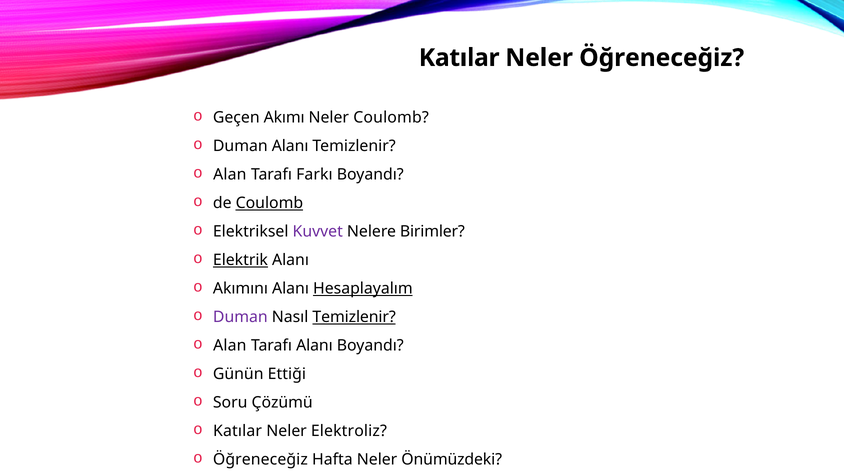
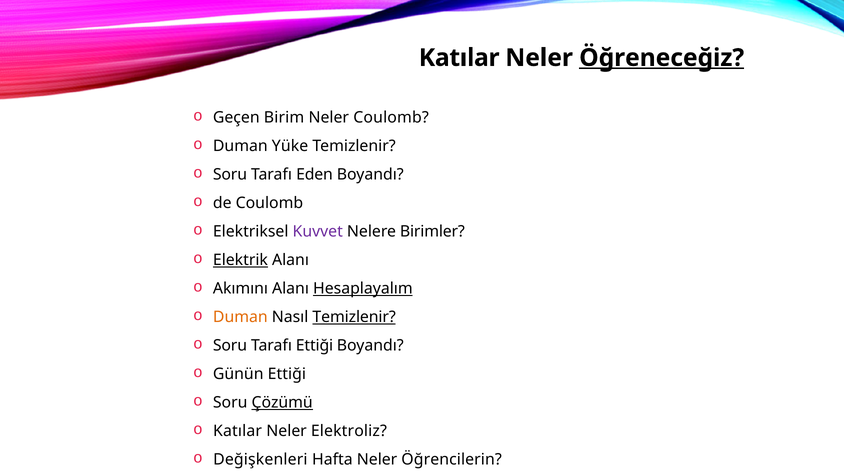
Öğreneceğiz at (662, 58) underline: none -> present
Akımı: Akımı -> Birim
Duman Alanı: Alanı -> Yüke
Alan at (230, 175): Alan -> Soru
Farkı: Farkı -> Eden
Coulomb at (269, 203) underline: present -> none
Duman at (240, 317) colour: purple -> orange
Alan at (230, 346): Alan -> Soru
Tarafı Alanı: Alanı -> Ettiği
Çözümü underline: none -> present
Öğreneceğiz at (260, 459): Öğreneceğiz -> Değişkenleri
Önümüzdeki: Önümüzdeki -> Öğrencilerin
